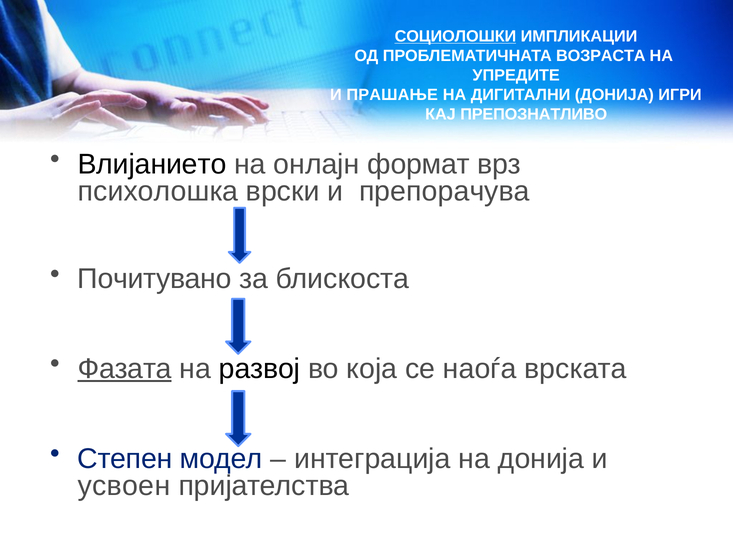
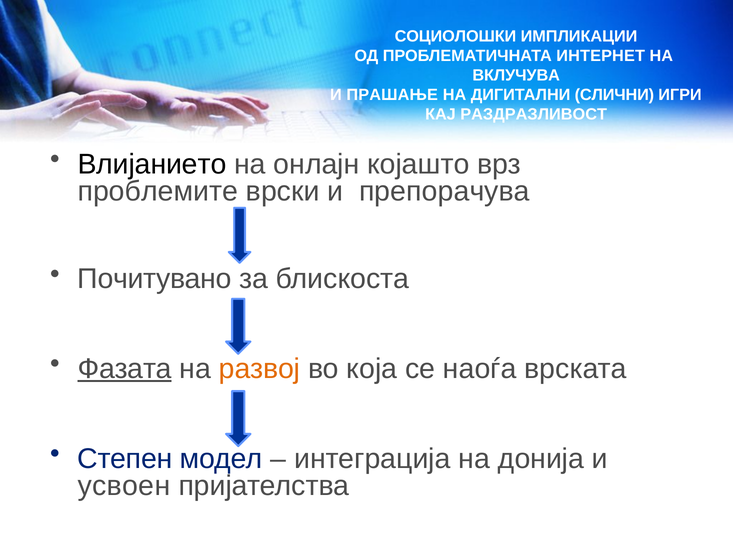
СОЦИОЛОШКИ underline: present -> none
ВОЗРАСТА: ВОЗРАСТА -> ИНТЕРНЕТ
УПРЕДИТЕ: УПРЕДИТЕ -> ВКЛУЧУВА
ДИГИТАЛНИ ДОНИЈА: ДОНИЈА -> СЛИЧНИ
ПРЕПОЗНАТЛИВО: ПРЕПОЗНАТЛИВО -> РАЗДРАЗЛИВОСТ
формат: формат -> којашто
психолошка: психолошка -> проблемите
развој colour: black -> orange
